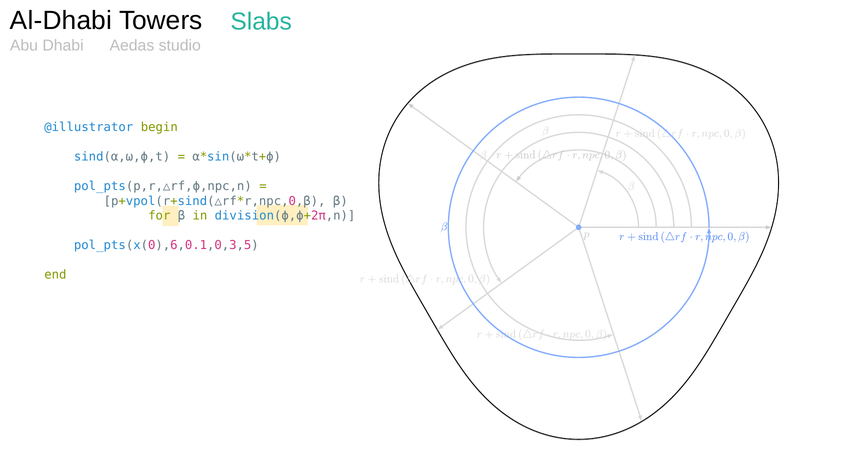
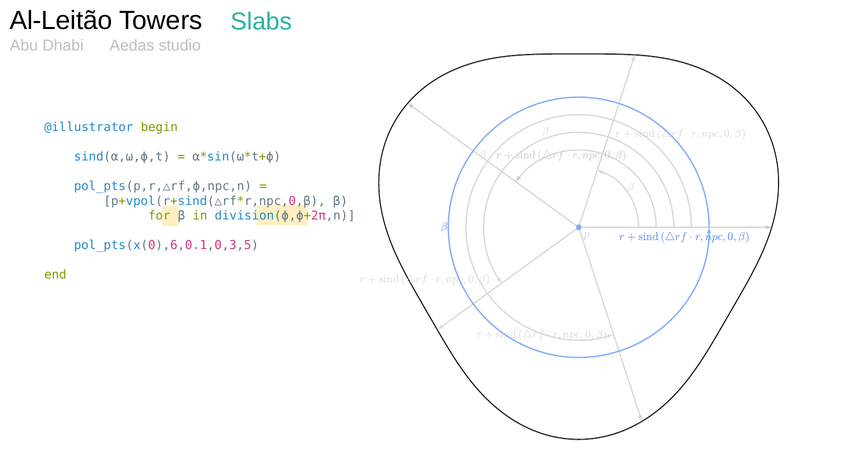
Al-Dhabi: Al-Dhabi -> Al-Leitão
